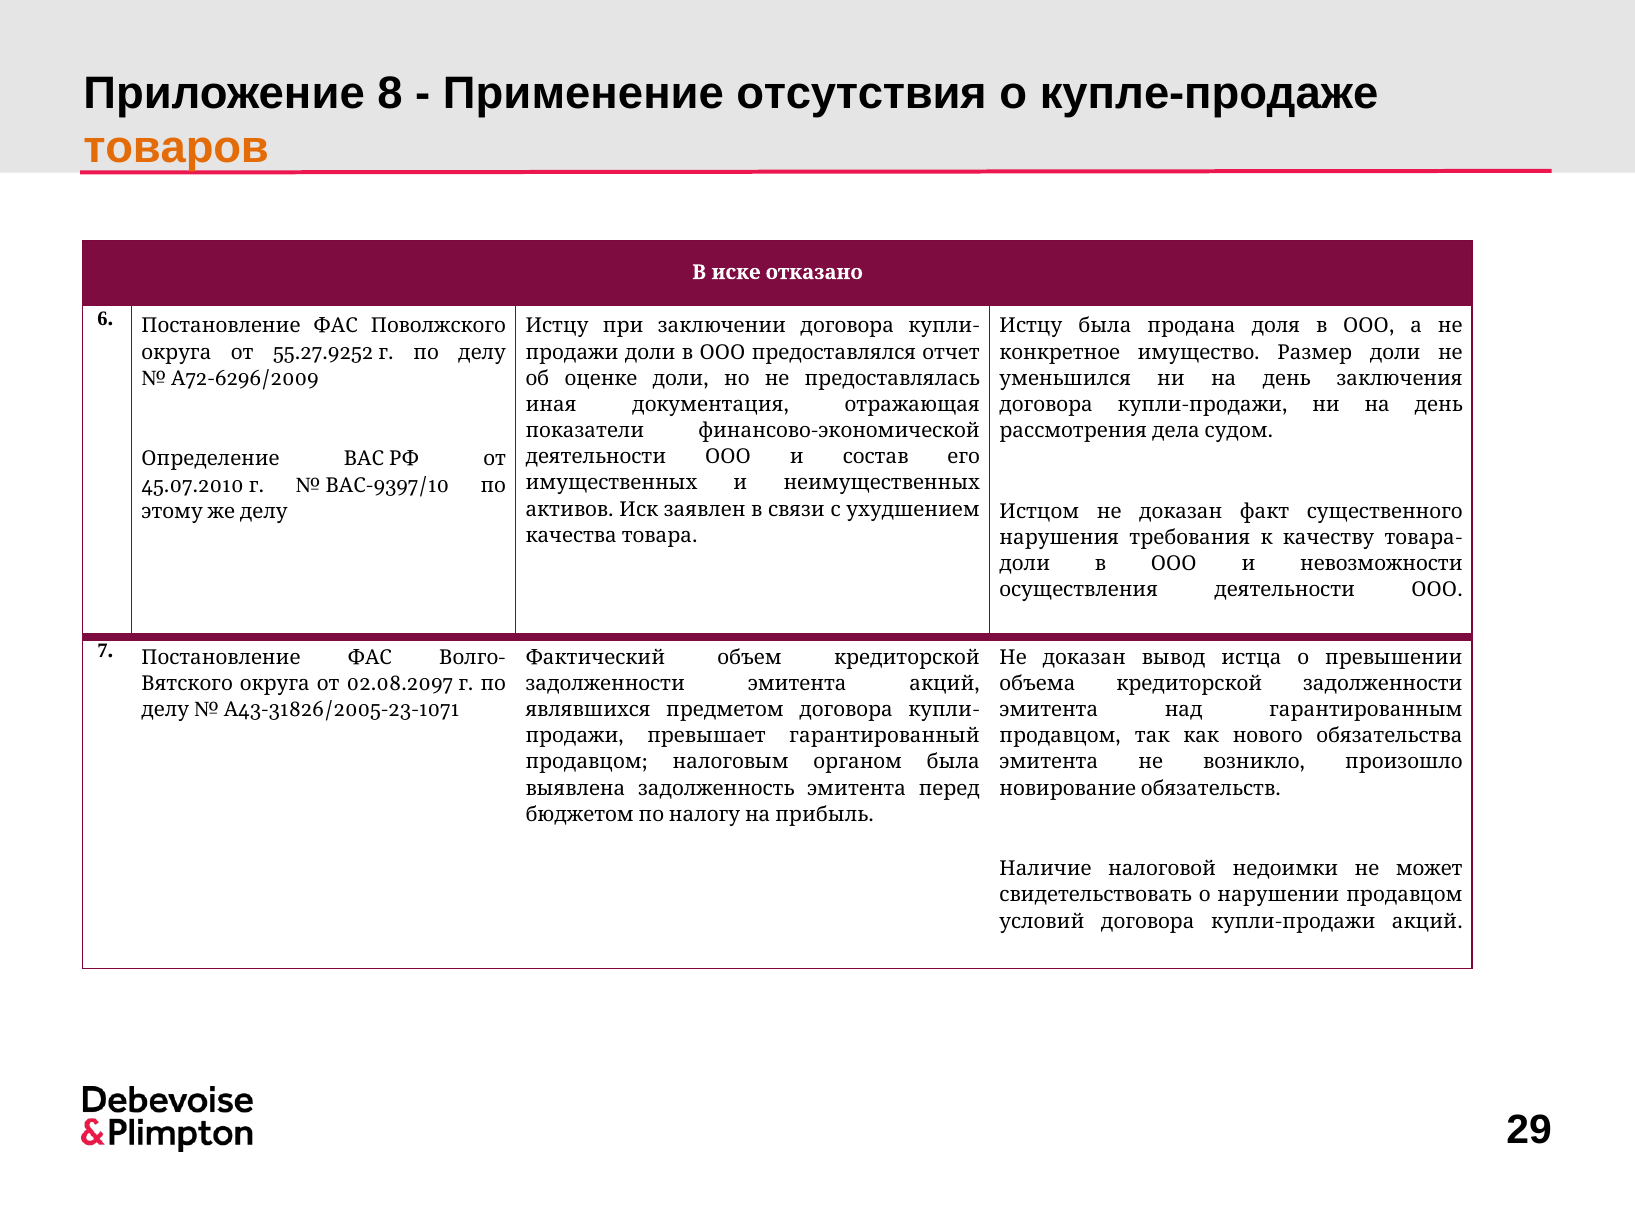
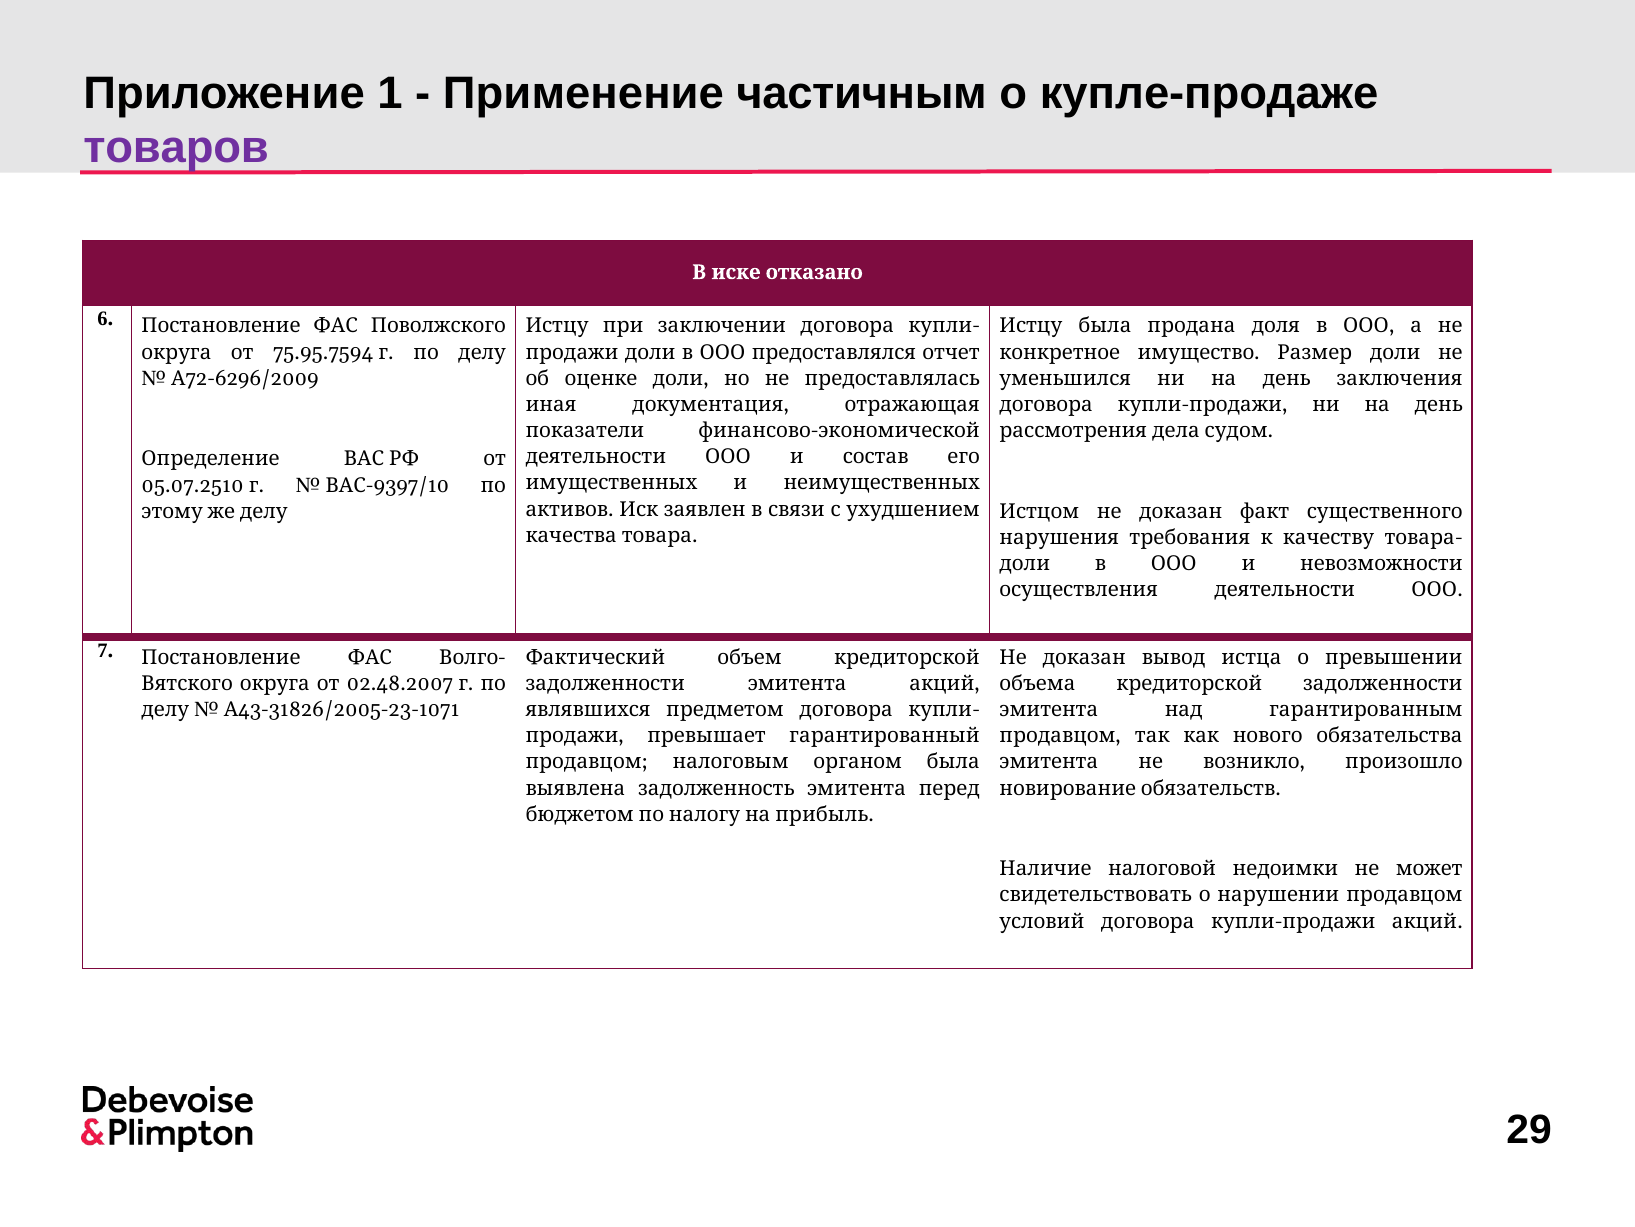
8: 8 -> 1
отсутствия: отсутствия -> частичным
товаров colour: orange -> purple
55.27.9252: 55.27.9252 -> 75.95.7594
45.07.2010: 45.07.2010 -> 05.07.2510
02.08.2097: 02.08.2097 -> 02.48.2007
